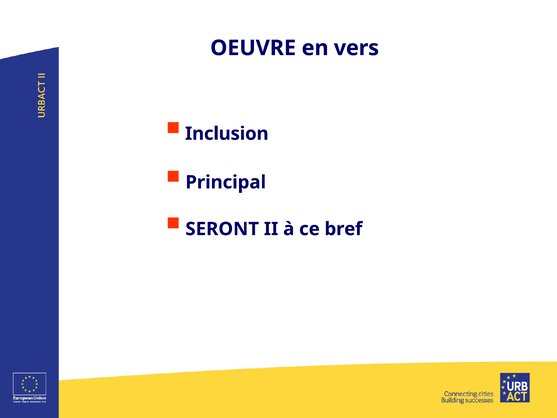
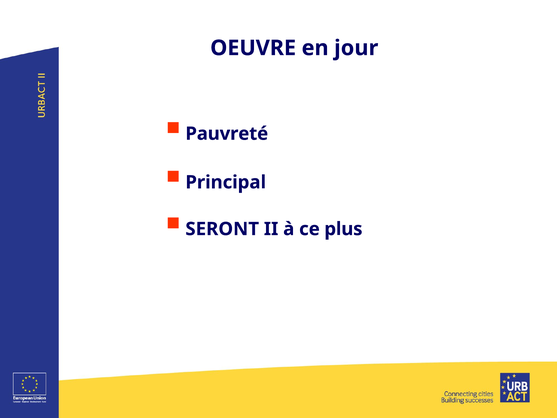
vers: vers -> jour
Inclusion: Inclusion -> Pauvreté
bref: bref -> plus
